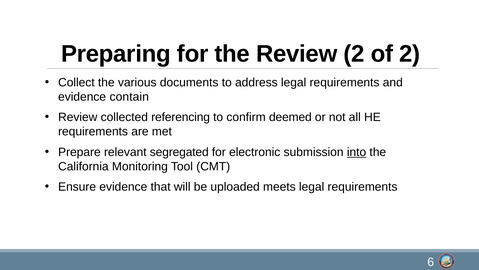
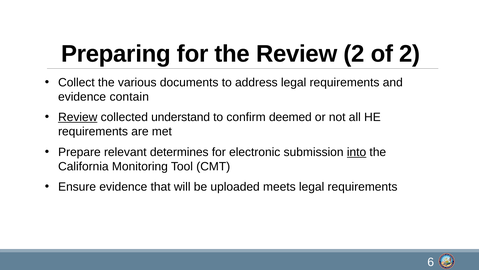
Review at (78, 117) underline: none -> present
referencing: referencing -> understand
segregated: segregated -> determines
